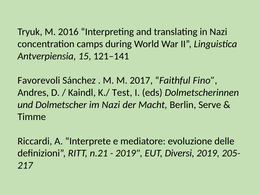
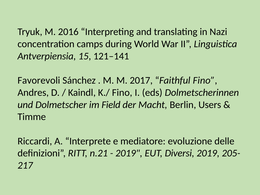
K./ Test: Test -> Fino
im Nazi: Nazi -> Field
Serve: Serve -> Users
